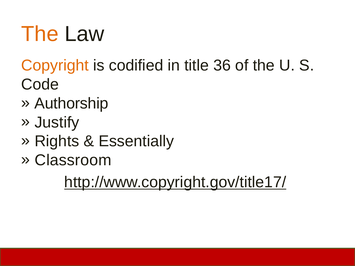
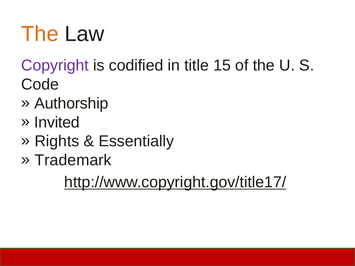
Copyright colour: orange -> purple
36: 36 -> 15
Justify: Justify -> Invited
Classroom: Classroom -> Trademark
